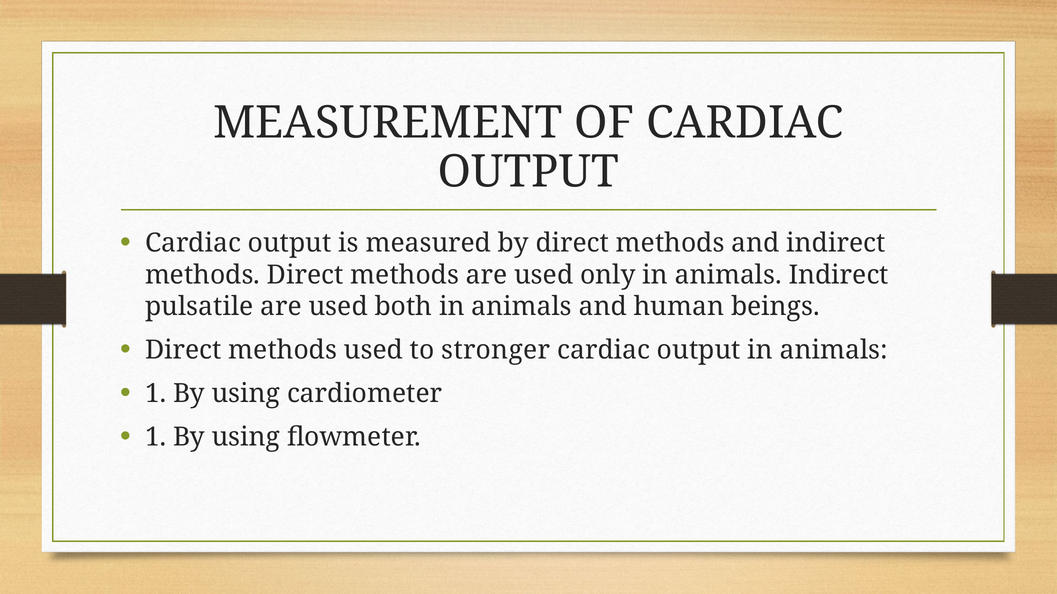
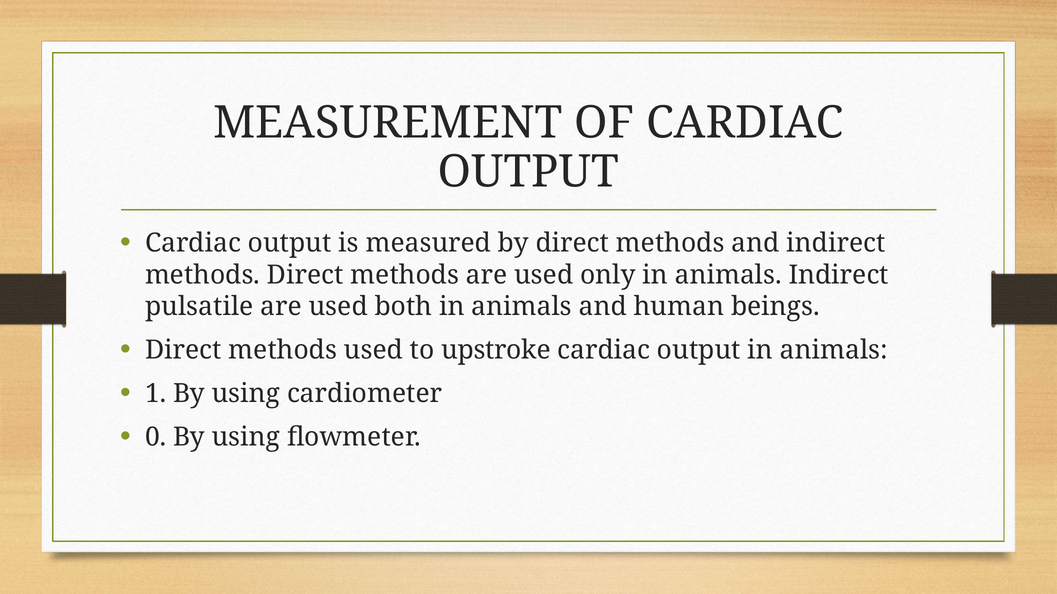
stronger: stronger -> upstroke
1 at (156, 438): 1 -> 0
